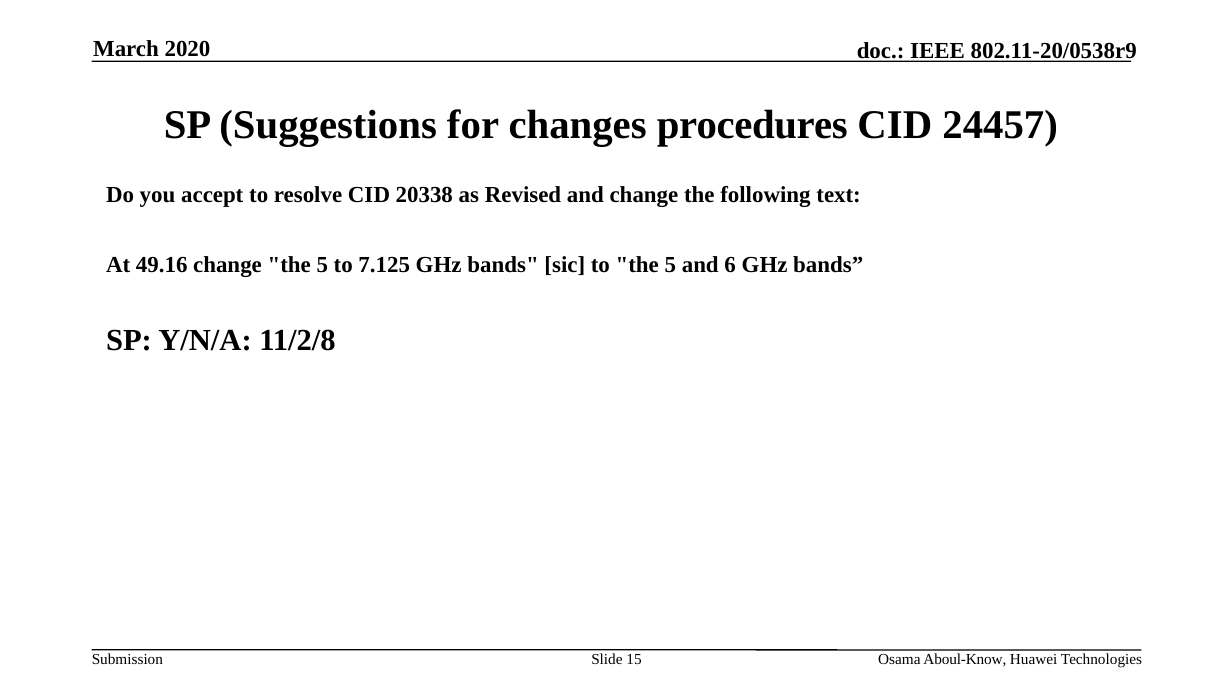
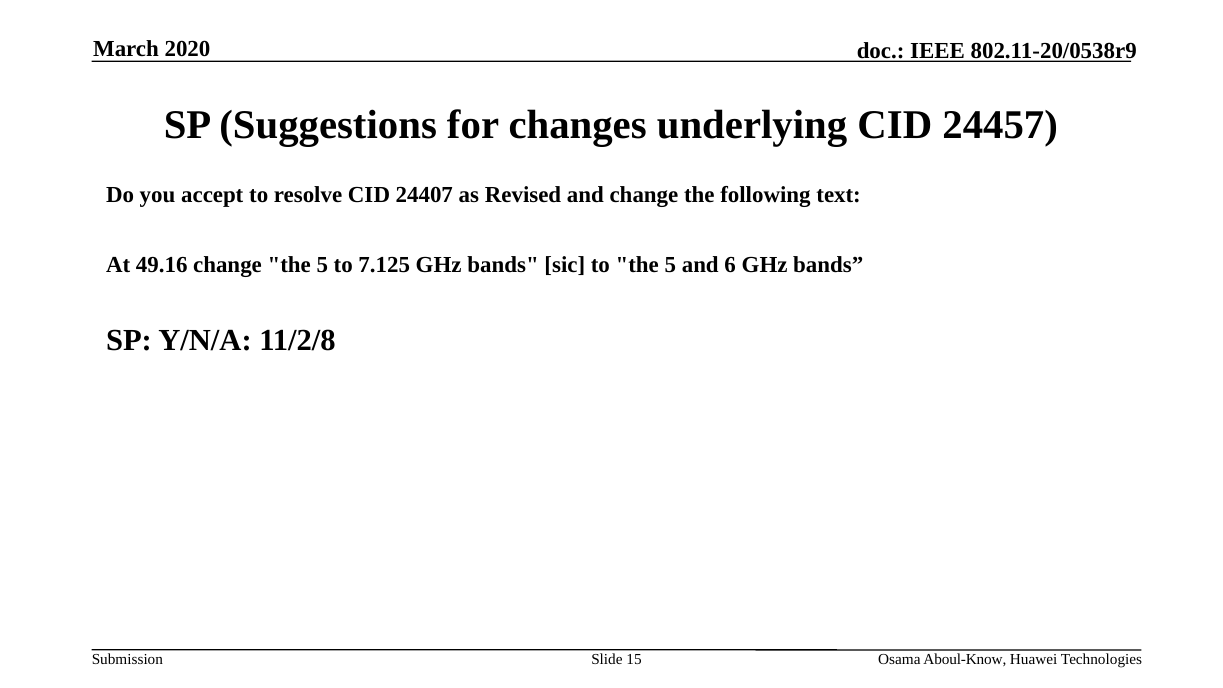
procedures: procedures -> underlying
20338: 20338 -> 24407
